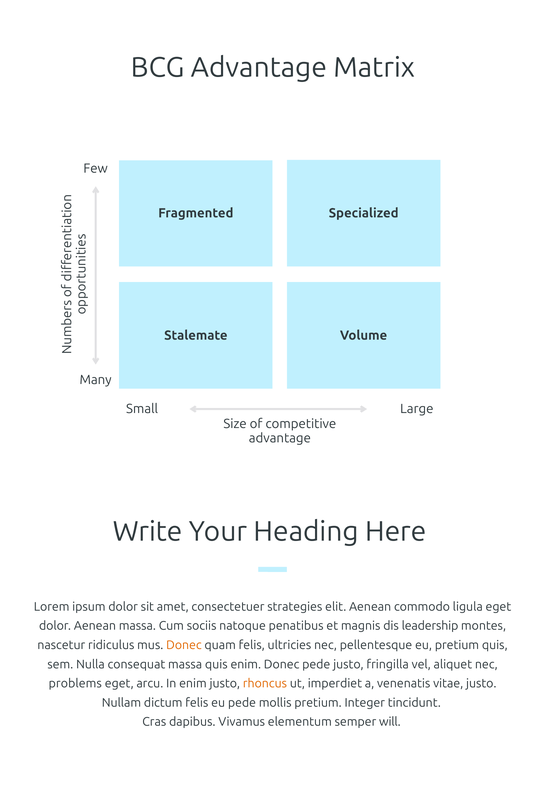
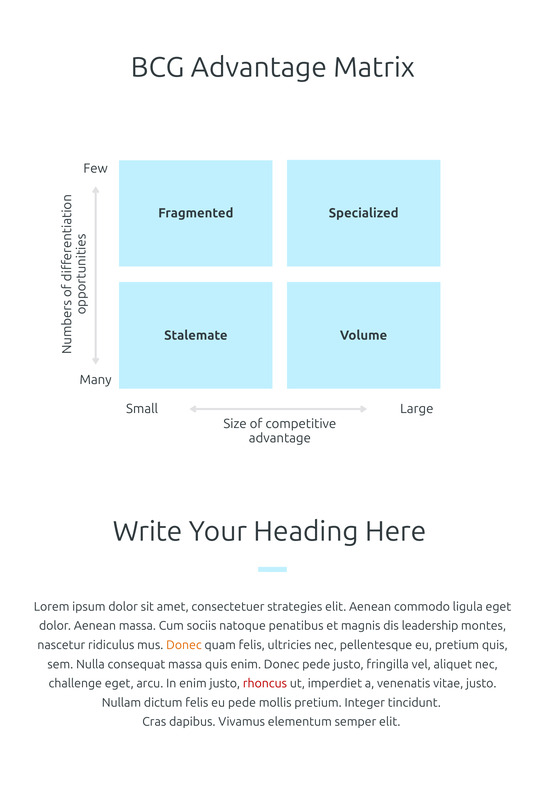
problems: problems -> challenge
rhoncus colour: orange -> red
semper will: will -> elit
